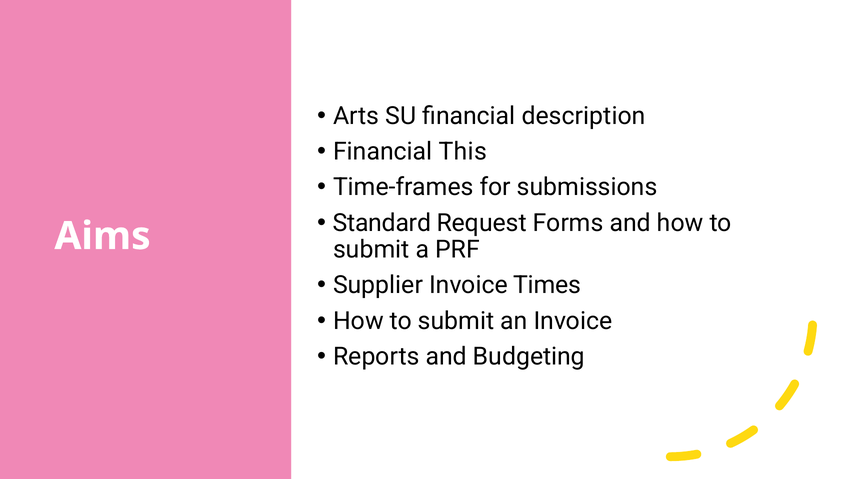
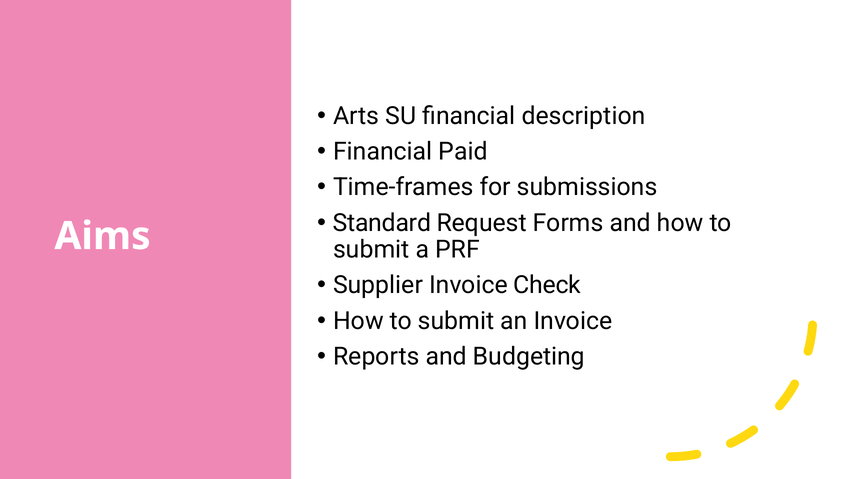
This: This -> Paid
Times: Times -> Check
